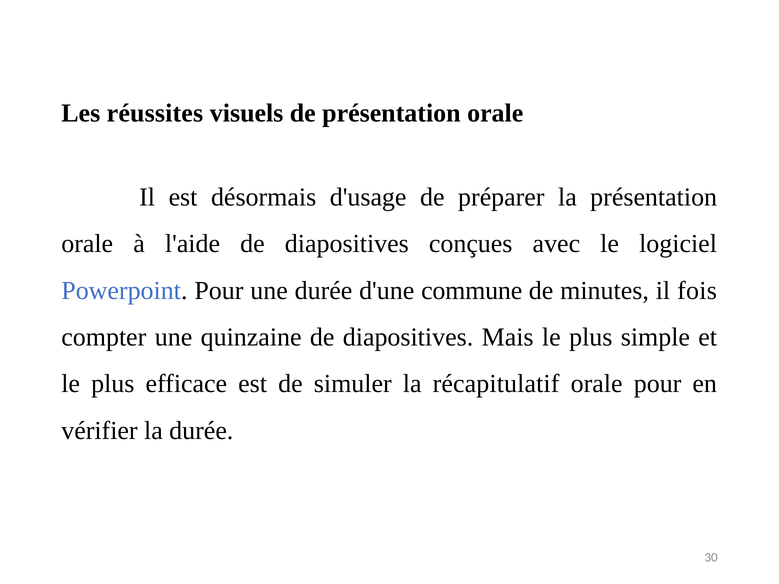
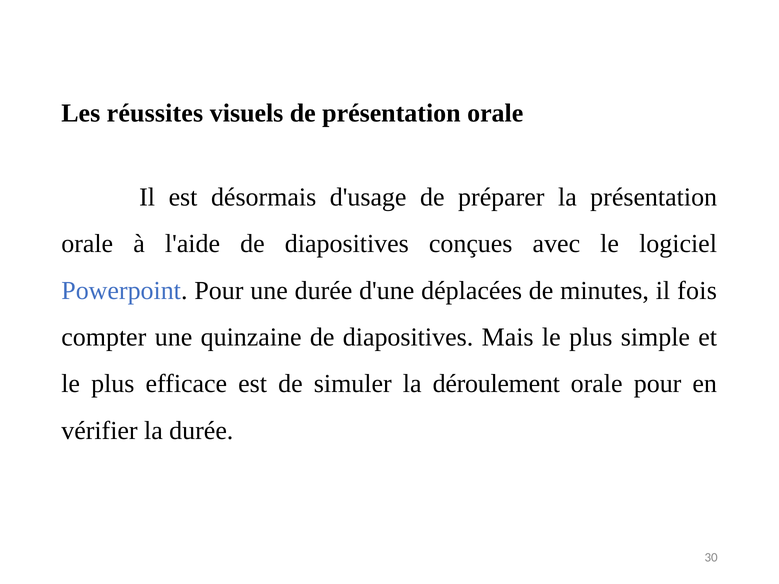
commune: commune -> déplacées
récapitulatif: récapitulatif -> déroulement
